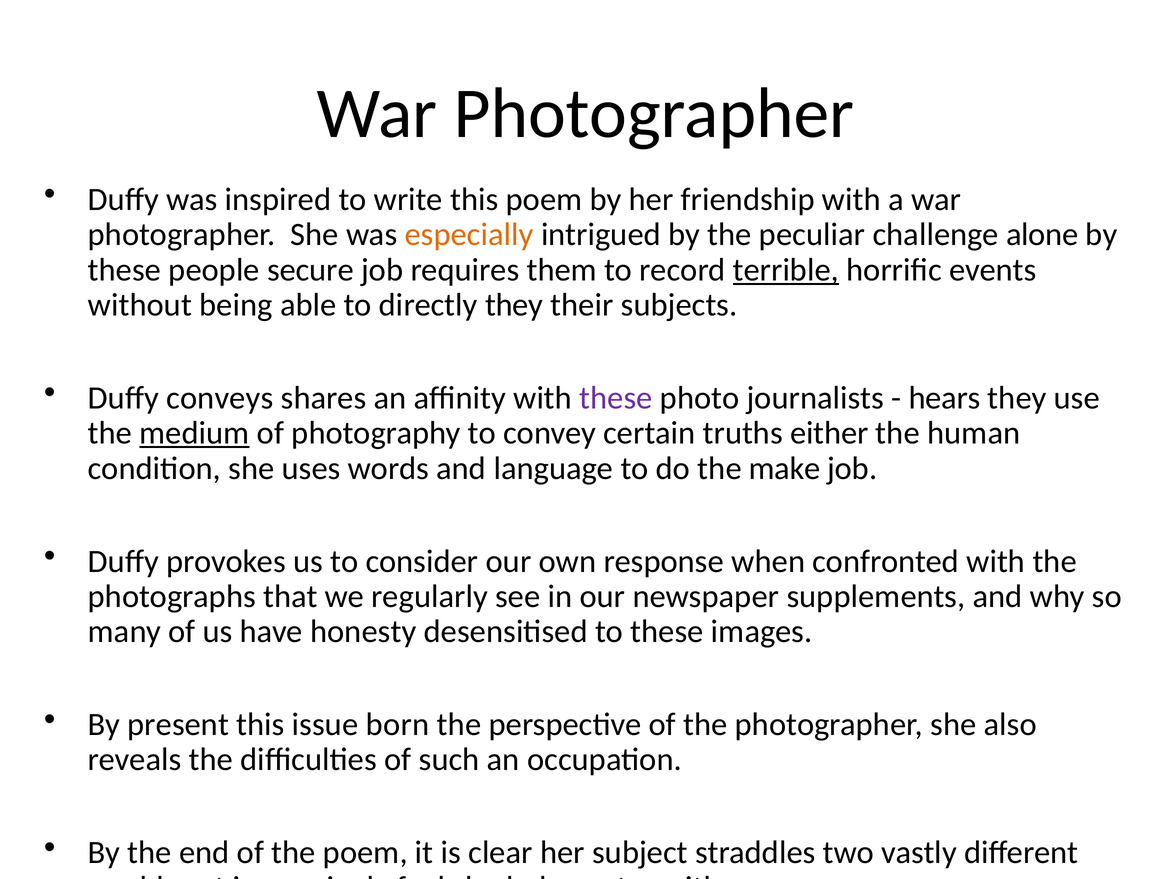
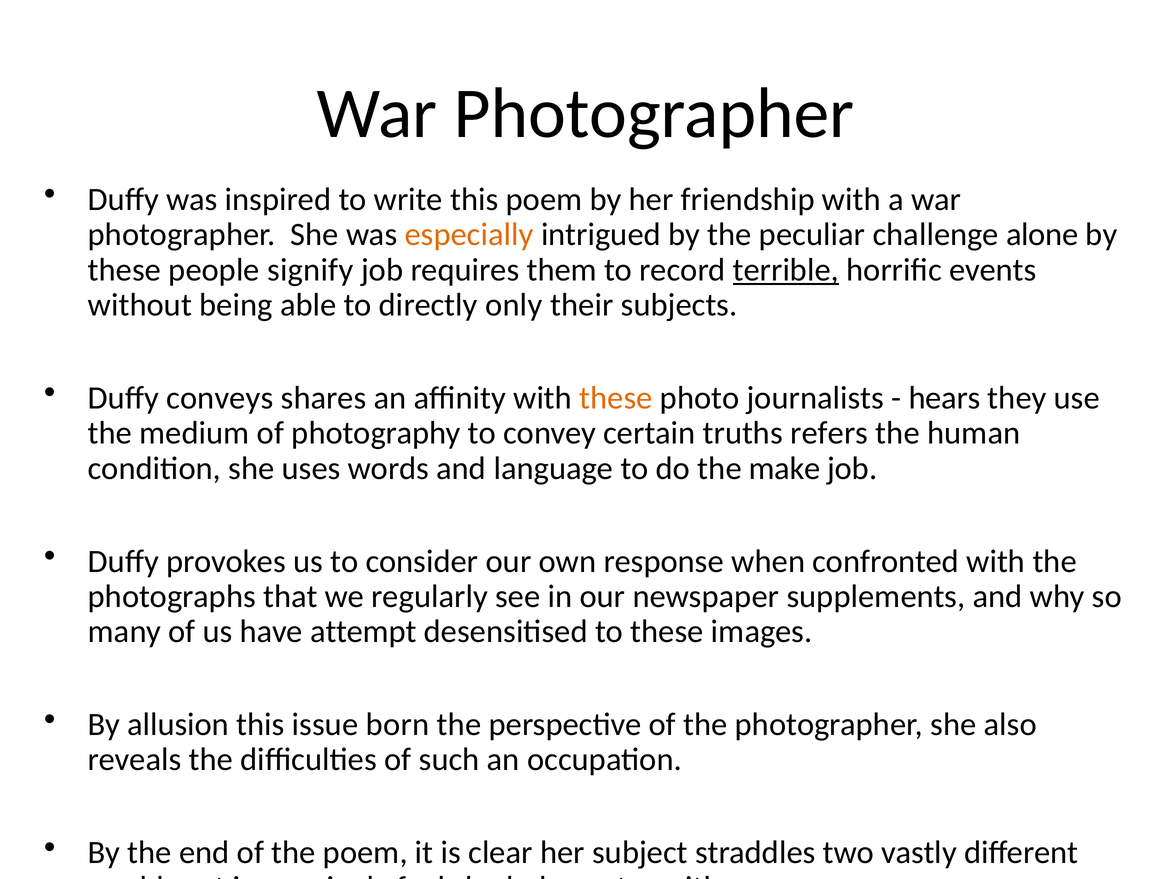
secure: secure -> signify
directly they: they -> only
these at (616, 398) colour: purple -> orange
medium underline: present -> none
either: either -> refers
honesty: honesty -> attempt
present: present -> allusion
